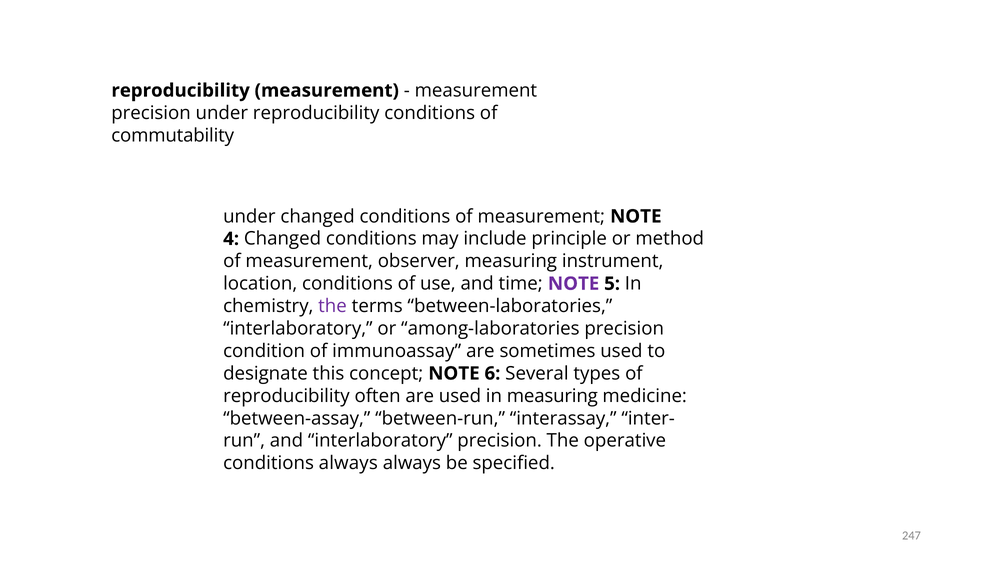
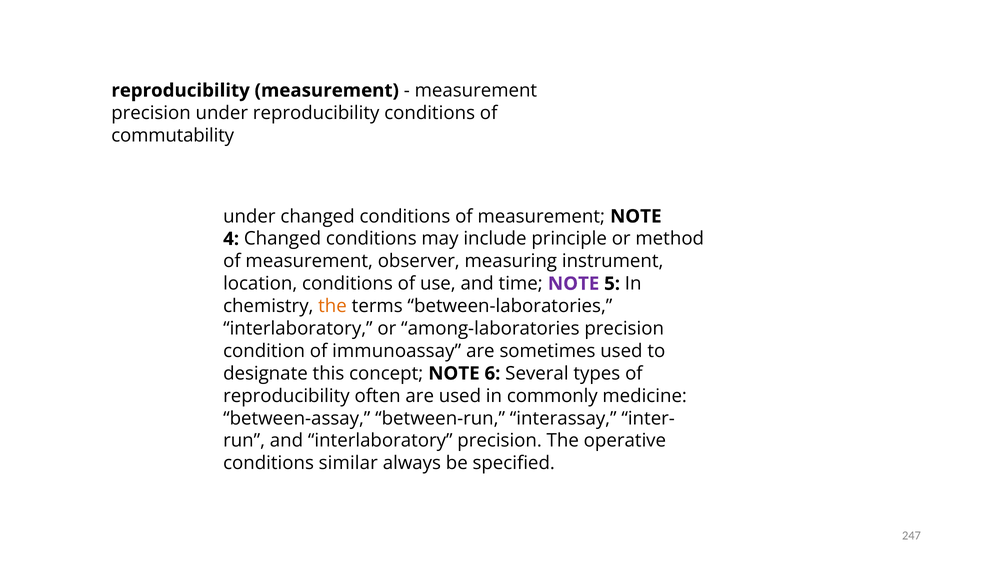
the at (333, 306) colour: purple -> orange
in measuring: measuring -> commonly
conditions always: always -> similar
